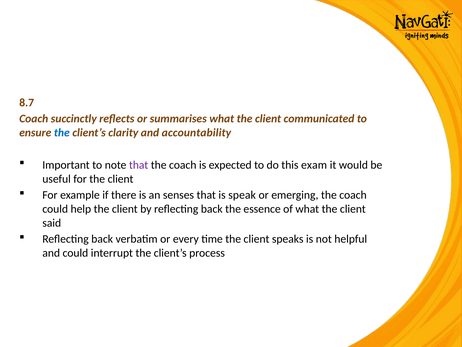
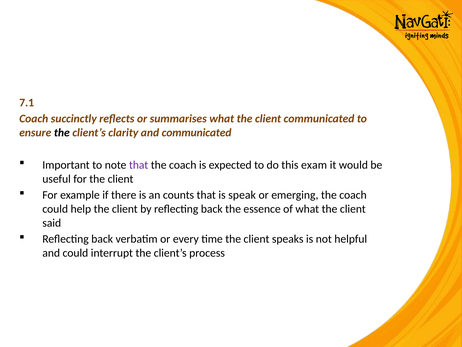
8.7: 8.7 -> 7.1
the at (62, 132) colour: blue -> black
and accountability: accountability -> communicated
senses: senses -> counts
